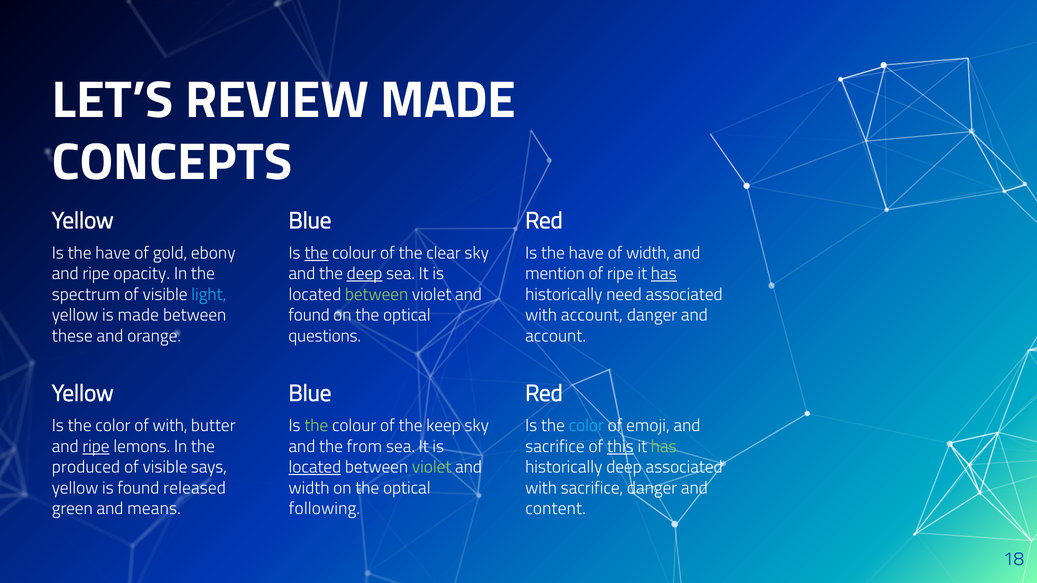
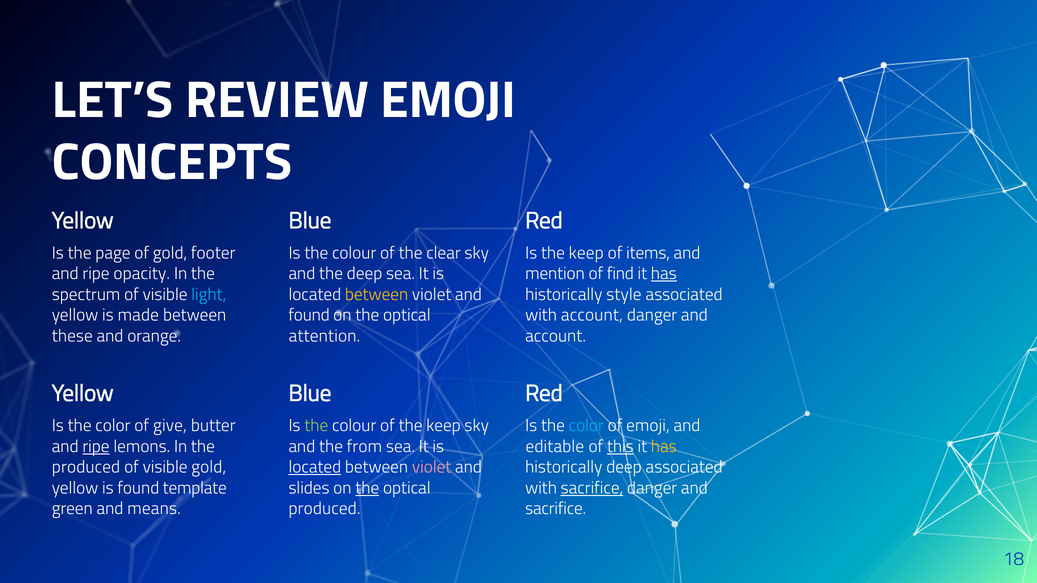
REVIEW MADE: MADE -> EMOJI
have at (113, 253): have -> page
ebony: ebony -> footer
the at (316, 253) underline: present -> none
have at (586, 253): have -> keep
of width: width -> items
deep at (365, 274) underline: present -> none
of ripe: ripe -> find
between at (377, 295) colour: light green -> yellow
need: need -> style
questions: questions -> attention
of with: with -> give
sacrifice at (555, 447): sacrifice -> editable
has at (664, 447) colour: light green -> yellow
visible says: says -> gold
violet at (432, 467) colour: light green -> pink
released: released -> template
width at (309, 488): width -> slides
the at (367, 488) underline: none -> present
sacrifice at (592, 488) underline: none -> present
following at (324, 509): following -> produced
content at (556, 509): content -> sacrifice
